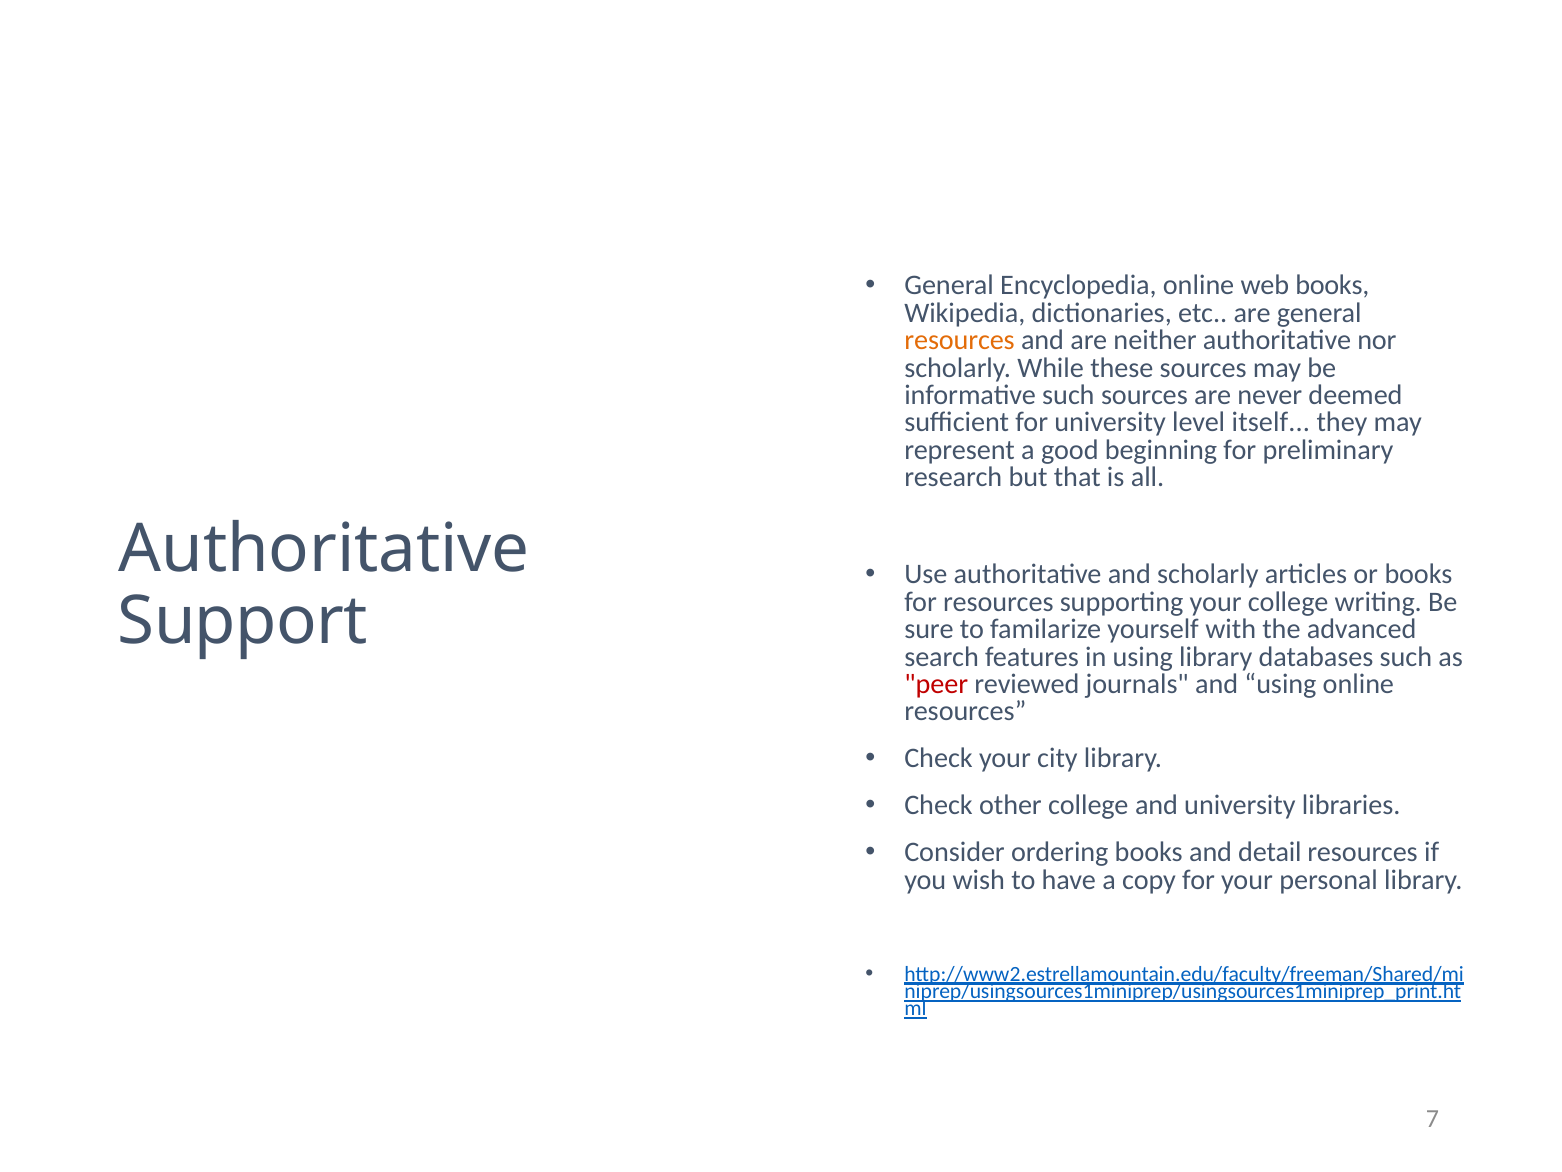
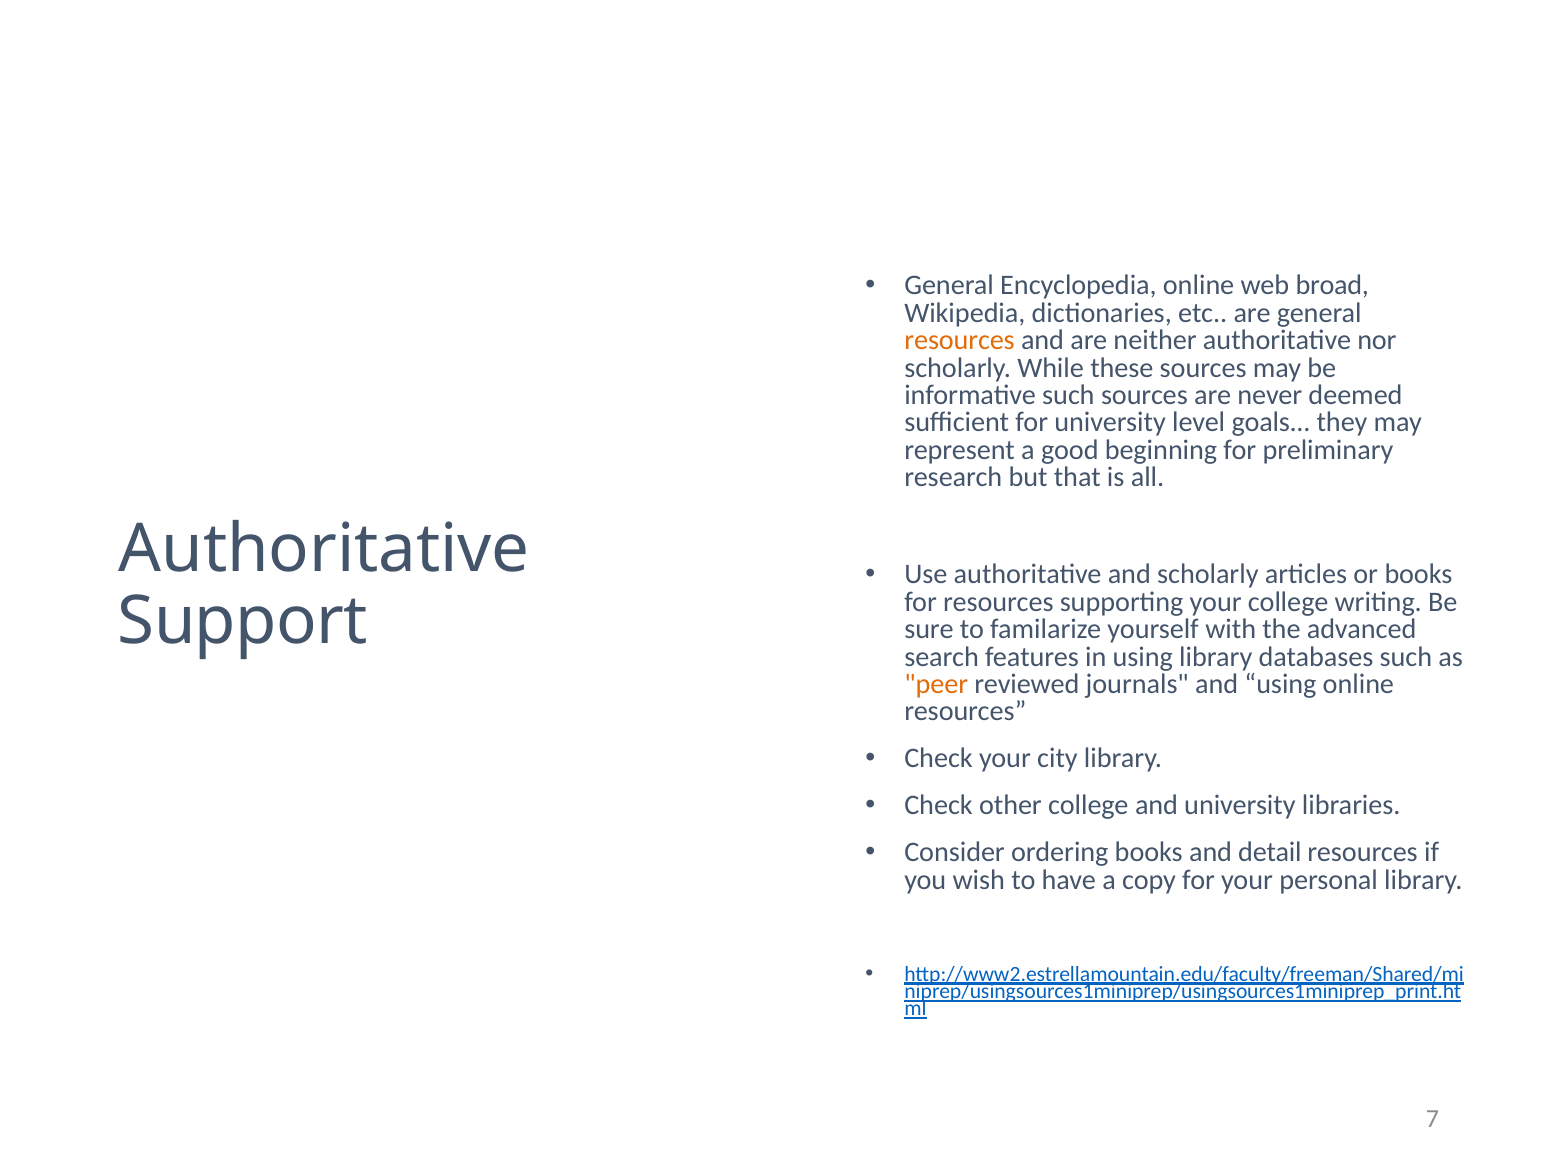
web books: books -> broad
itself: itself -> goals
peer colour: red -> orange
